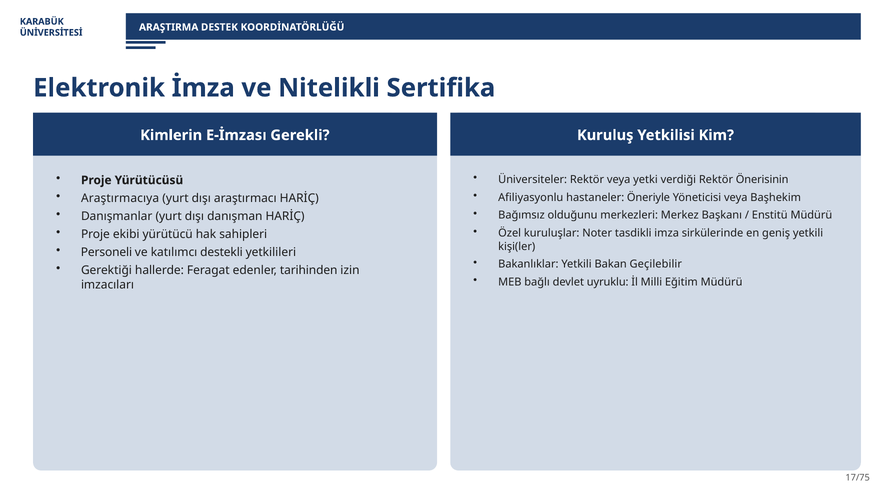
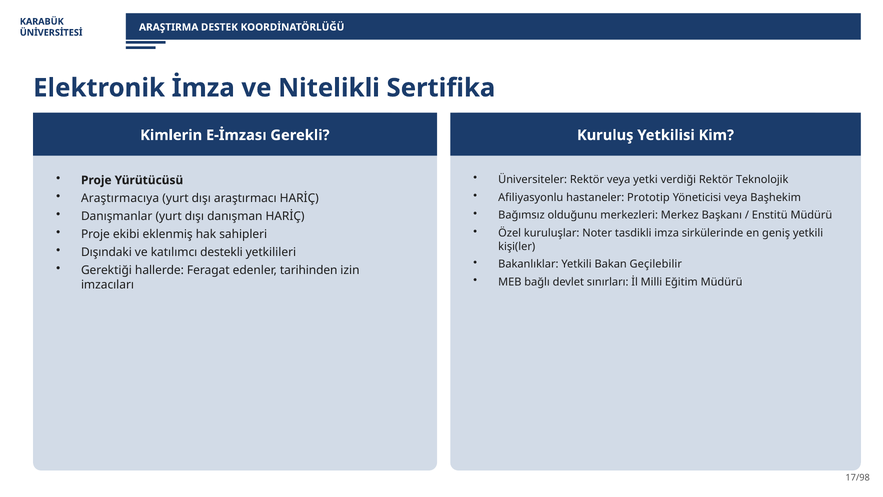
Önerisinin: Önerisinin -> Teknolojik
Öneriyle: Öneriyle -> Prototip
yürütücü: yürütücü -> eklenmiş
Personeli: Personeli -> Dışındaki
uyruklu: uyruklu -> sınırları
17/75: 17/75 -> 17/98
